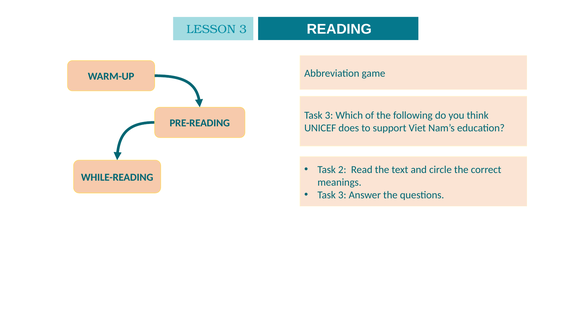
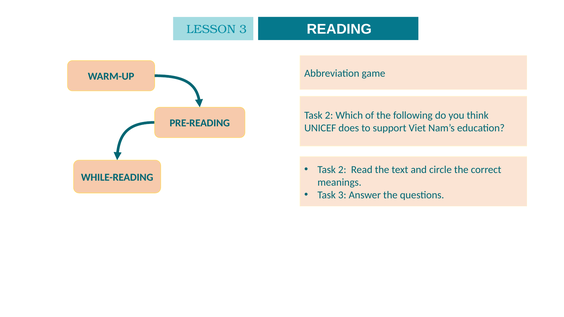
3 at (329, 116): 3 -> 2
